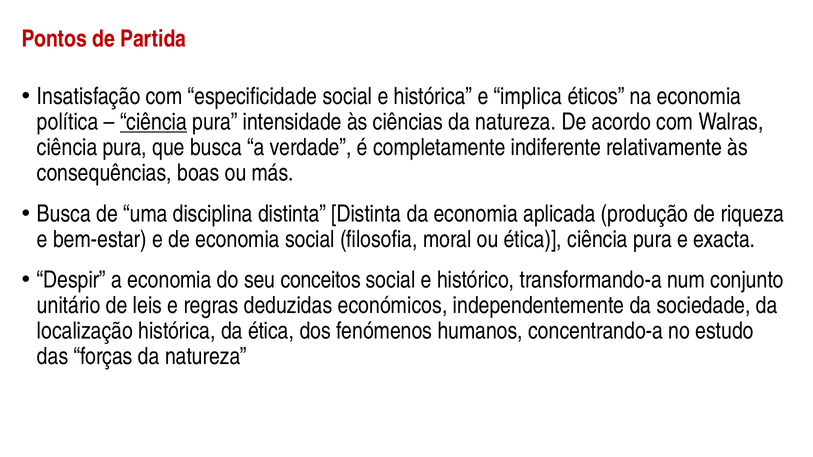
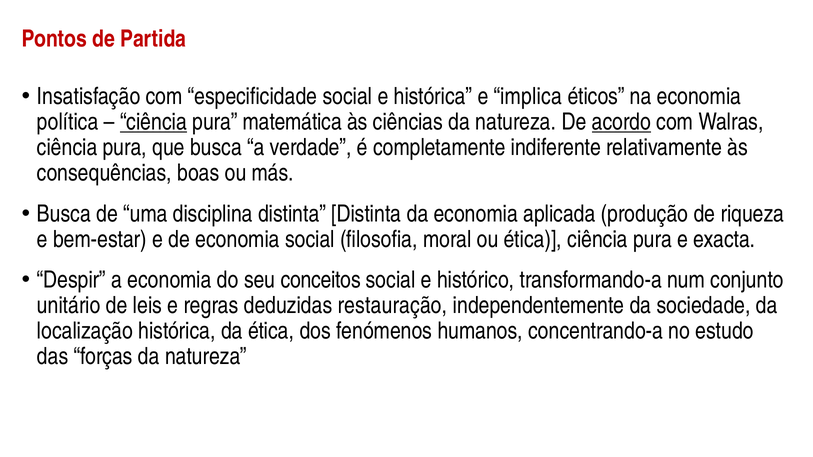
intensidade: intensidade -> matemática
acordo underline: none -> present
económicos: económicos -> restauração
